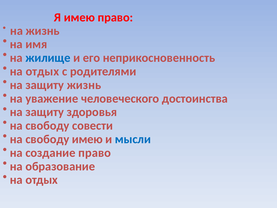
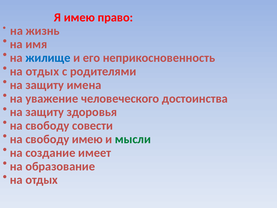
защиту жизнь: жизнь -> имена
мысли colour: blue -> green
создание право: право -> имеет
